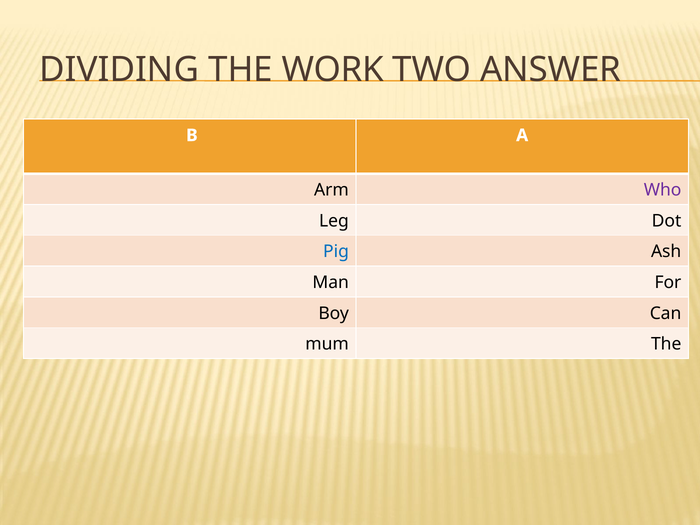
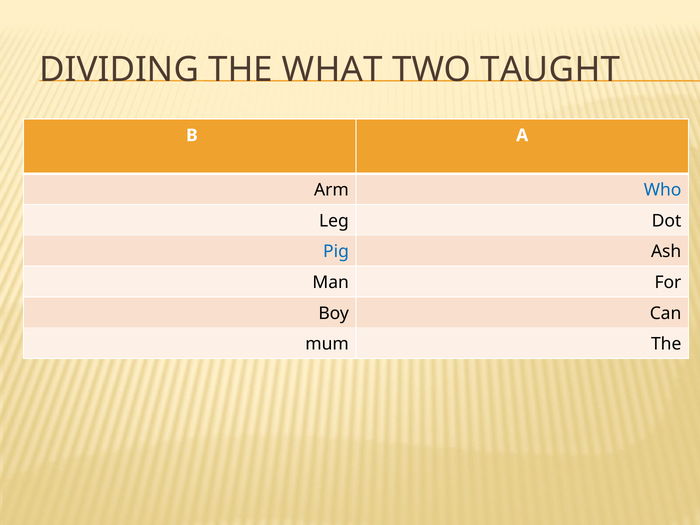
WORK: WORK -> WHAT
ANSWER: ANSWER -> TAUGHT
Who colour: purple -> blue
